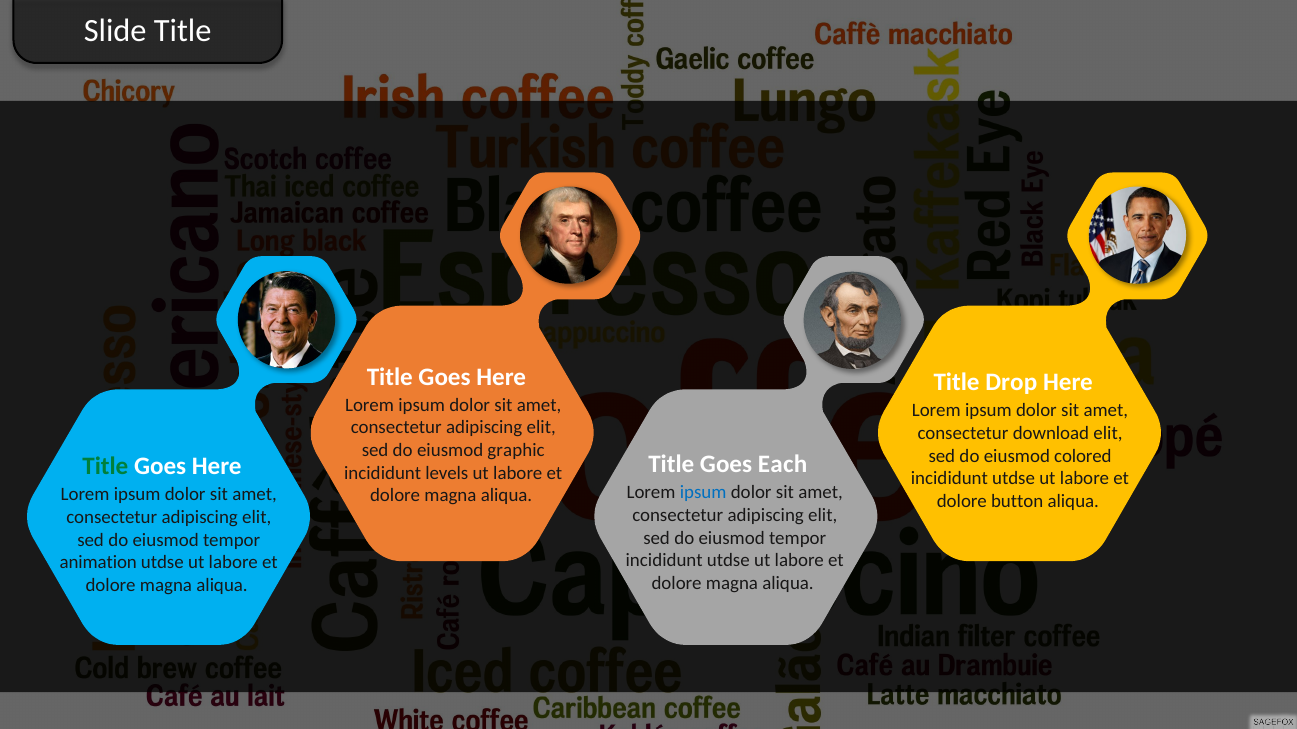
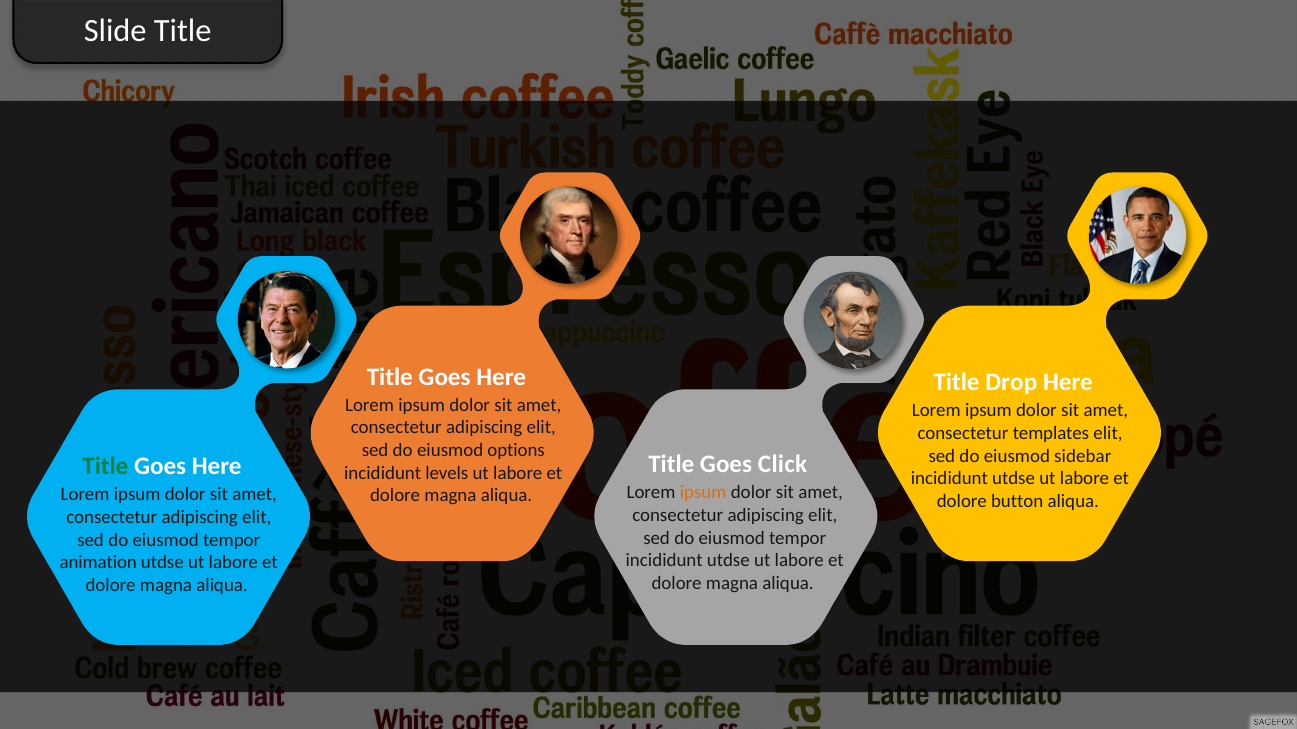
download: download -> templates
graphic: graphic -> options
colored: colored -> sidebar
Each: Each -> Click
ipsum at (703, 493) colour: blue -> orange
